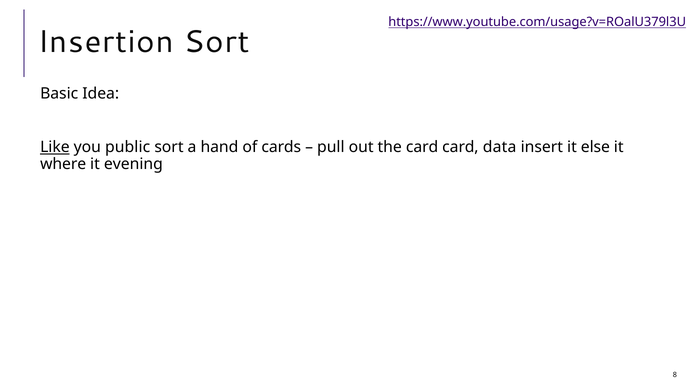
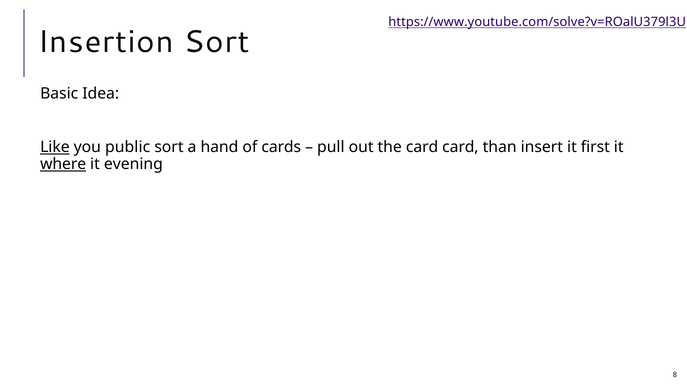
https://www.youtube.com/usage?v=ROalU379l3U: https://www.youtube.com/usage?v=ROalU379l3U -> https://www.youtube.com/solve?v=ROalU379l3U
data: data -> than
else: else -> first
where underline: none -> present
